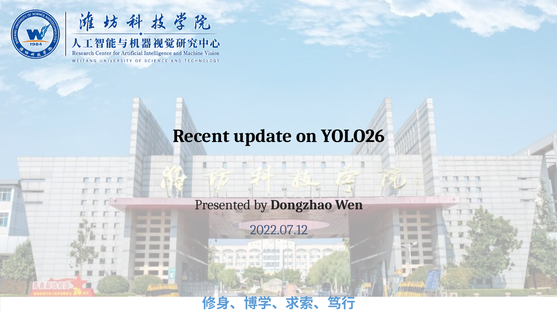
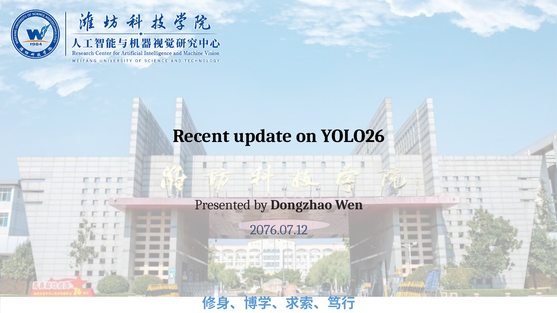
2022.07.12: 2022.07.12 -> 2076.07.12
